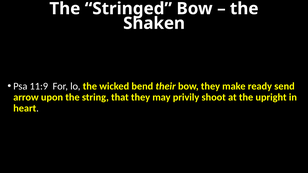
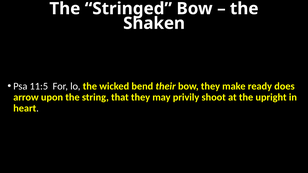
11:9: 11:9 -> 11:5
send: send -> does
